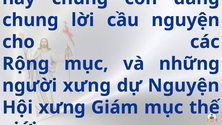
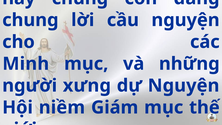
Rộng: Rộng -> Minh
Hội xưng: xưng -> niềm
